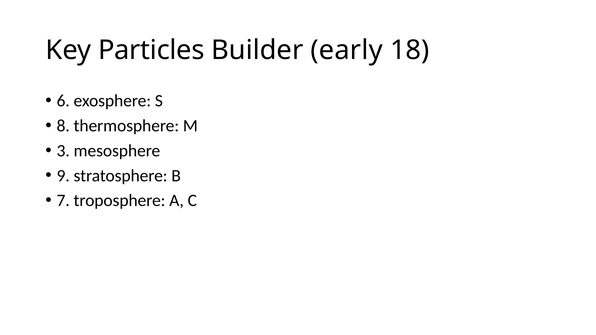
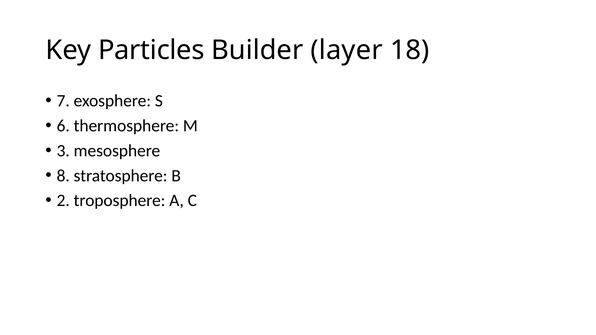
early: early -> layer
6: 6 -> 7
8: 8 -> 6
9: 9 -> 8
7: 7 -> 2
